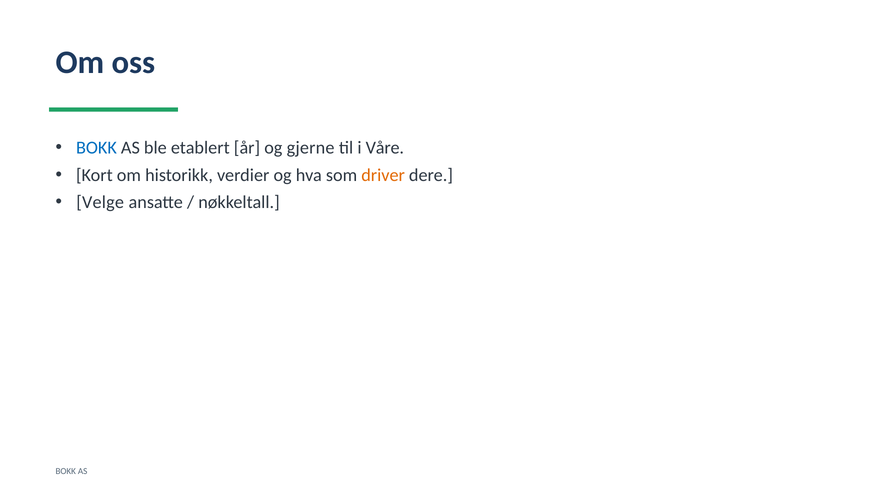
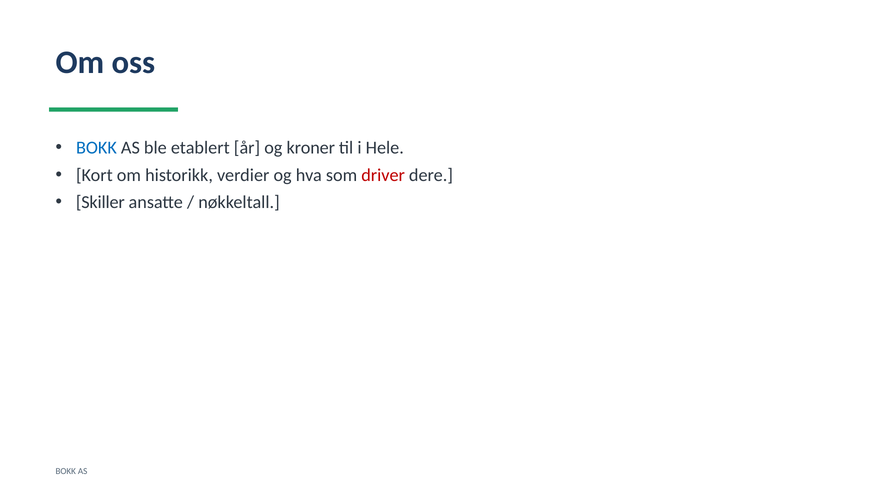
gjerne: gjerne -> kroner
Våre: Våre -> Hele
driver colour: orange -> red
Velge: Velge -> Skiller
